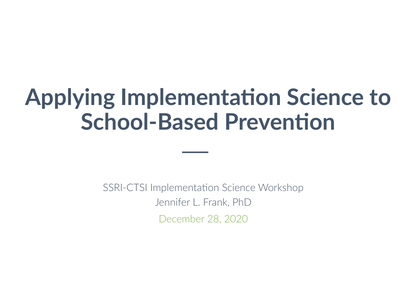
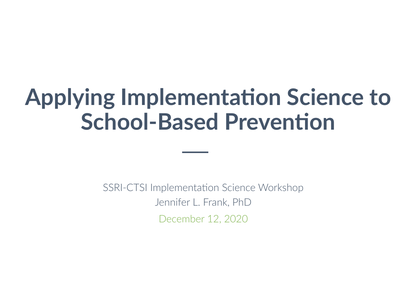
28: 28 -> 12
